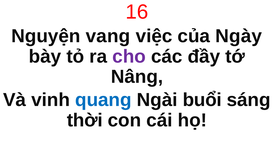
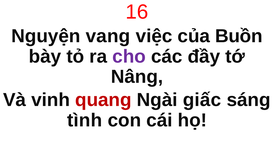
Ngày: Ngày -> Buồn
quang colour: blue -> red
buổi: buổi -> giấc
thời: thời -> tình
